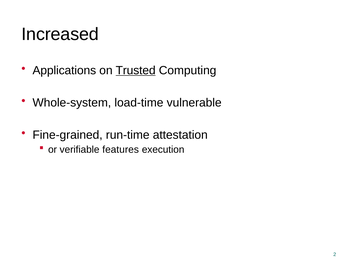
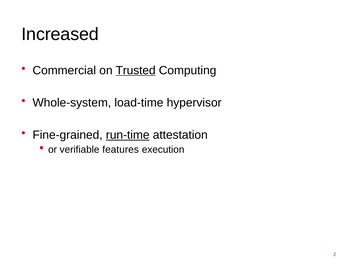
Applications: Applications -> Commercial
vulnerable: vulnerable -> hypervisor
run-time underline: none -> present
